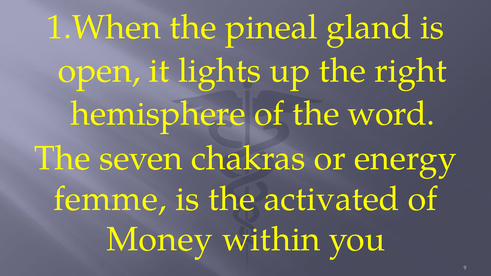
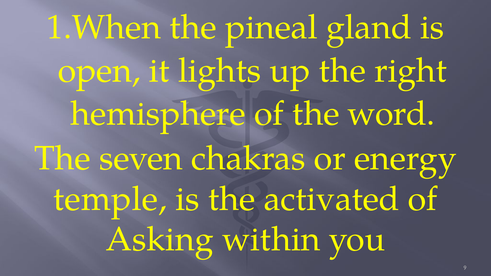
femme: femme -> temple
Money: Money -> Asking
